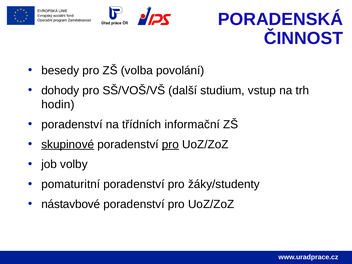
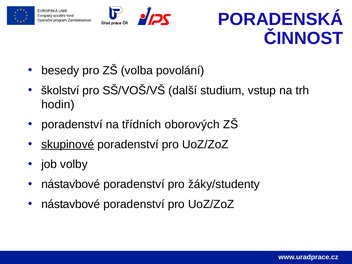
dohody: dohody -> školství
informační: informační -> oborových
pro at (170, 144) underline: present -> none
pomaturitní at (71, 184): pomaturitní -> nástavbové
